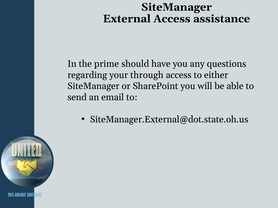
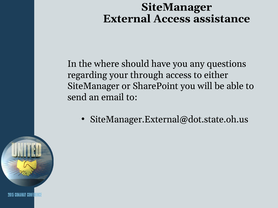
prime: prime -> where
